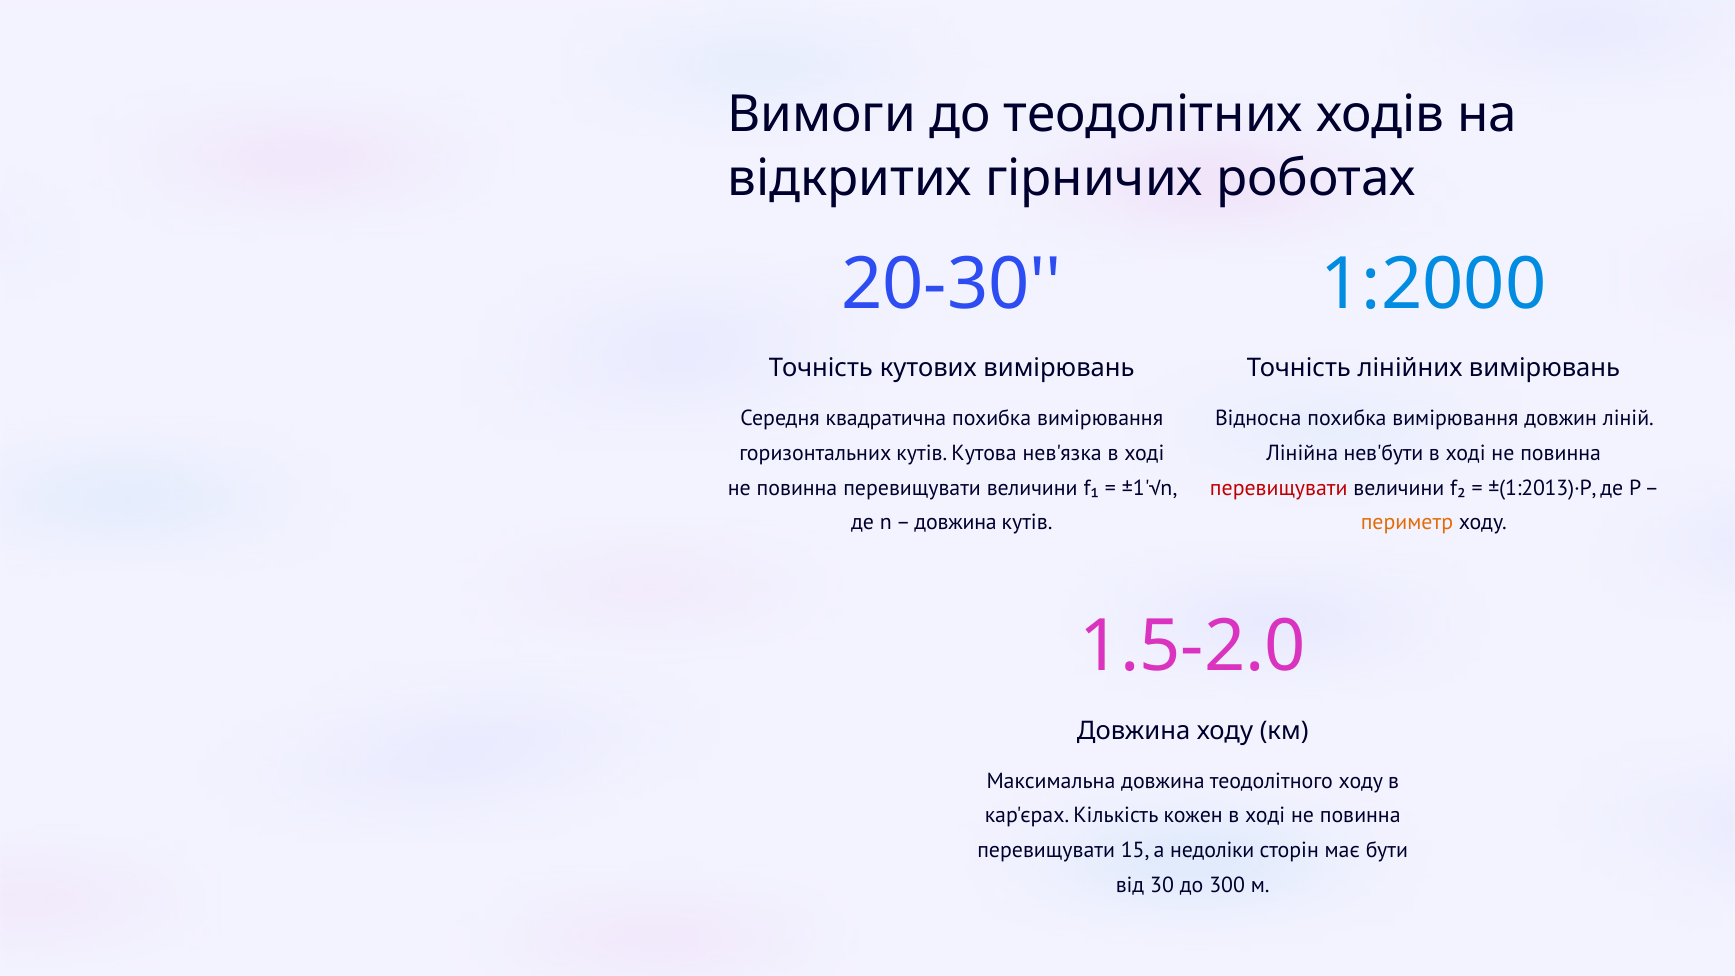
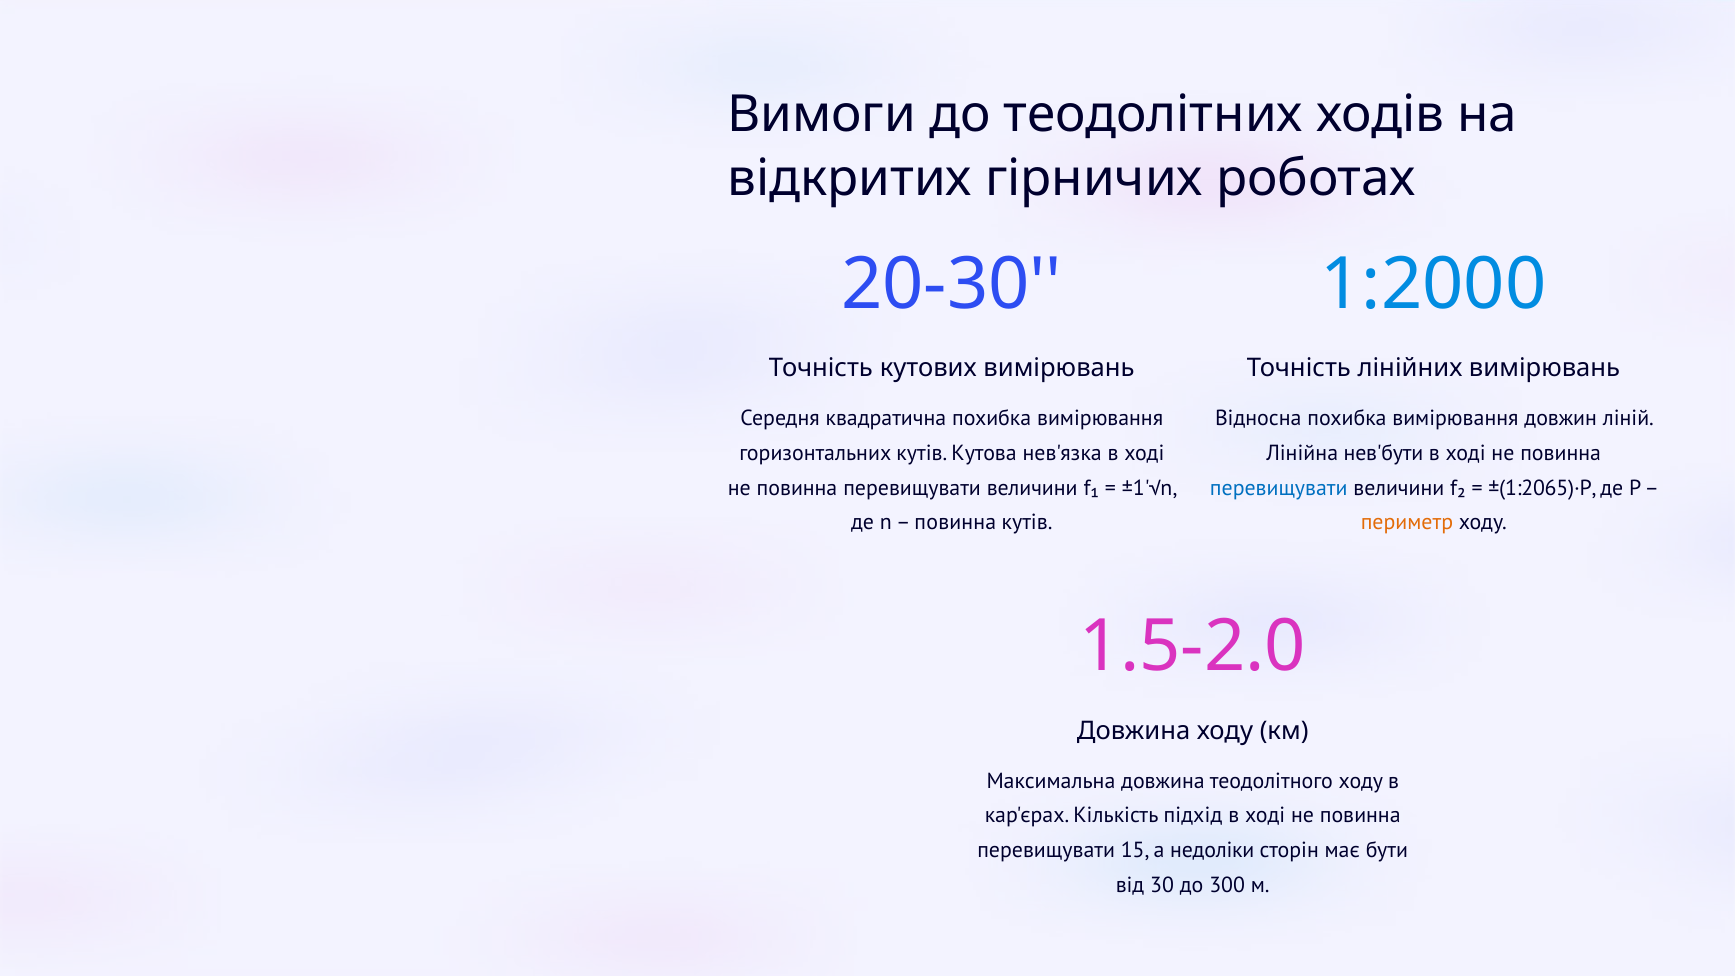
перевищувати at (1279, 488) colour: red -> blue
±(1:2013)·P: ±(1:2013)·P -> ±(1:2065)·P
довжина at (956, 523): довжина -> повинна
кожен: кожен -> підхід
